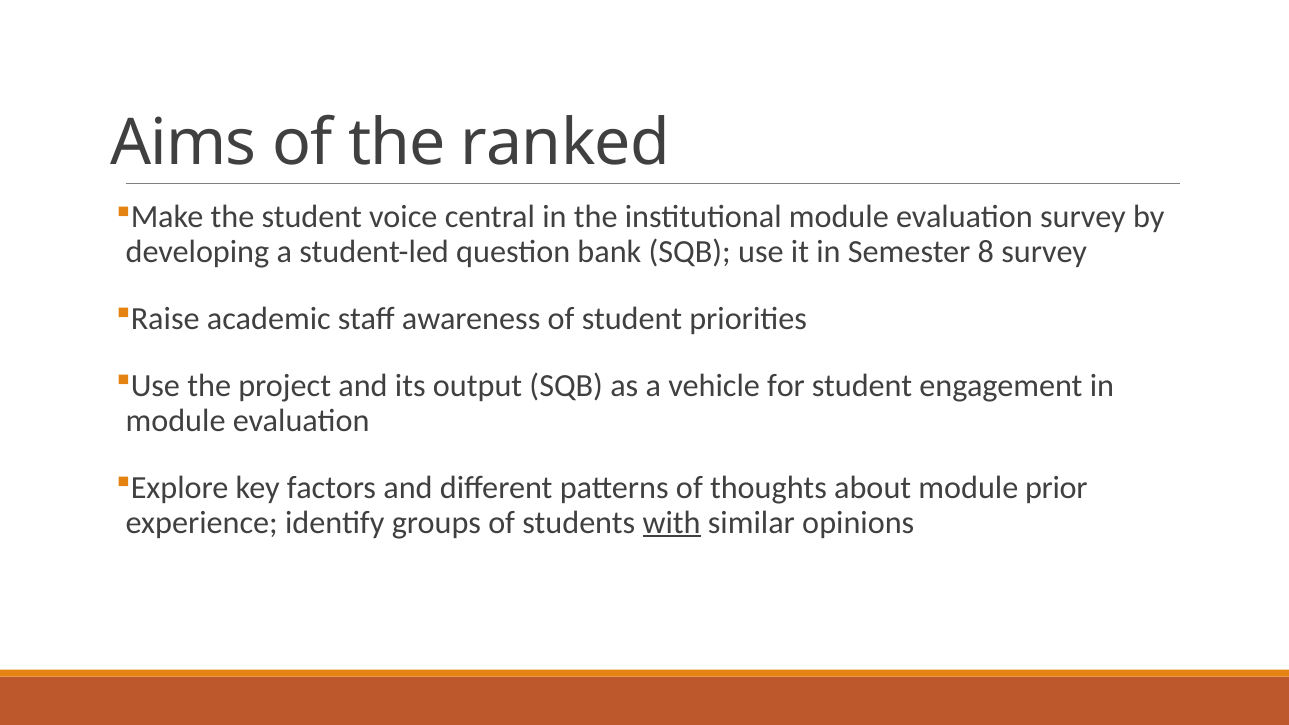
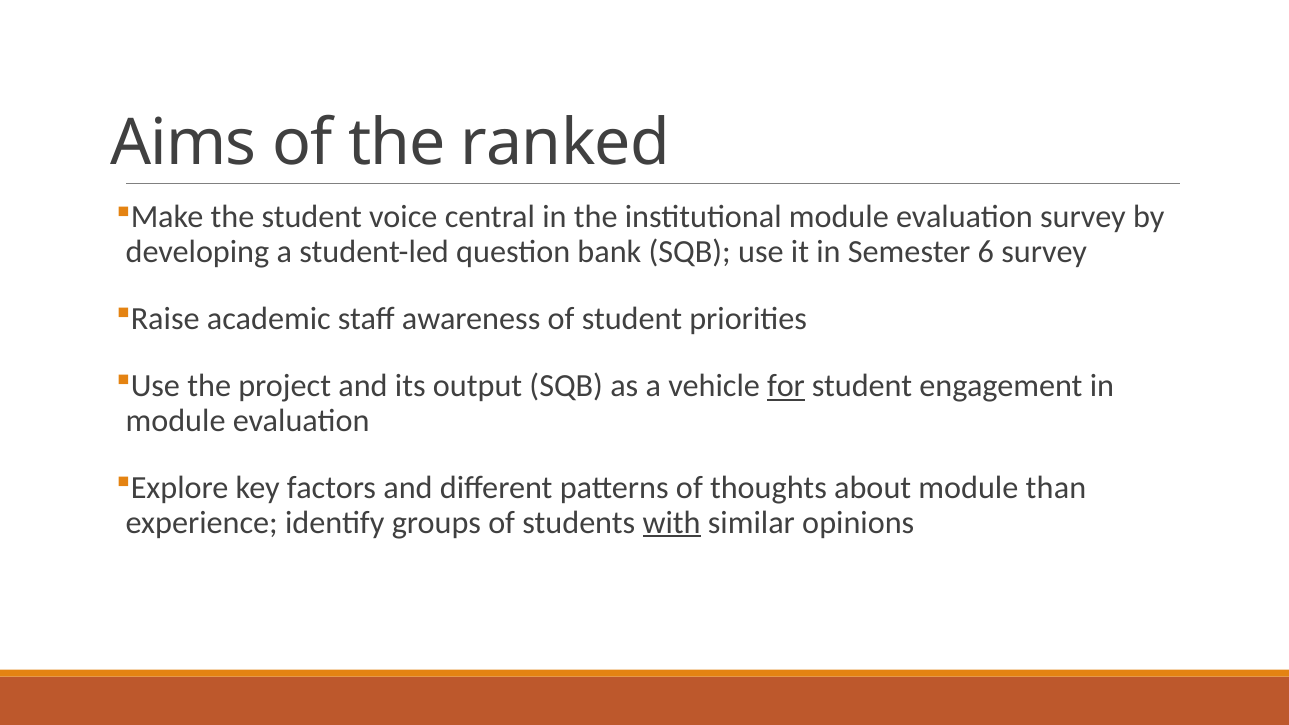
8: 8 -> 6
for underline: none -> present
prior: prior -> than
